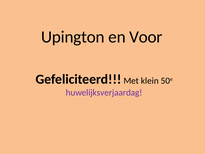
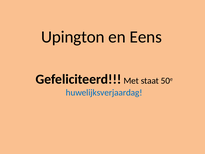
Voor: Voor -> Eens
klein: klein -> staat
huwelijksverjaardag colour: purple -> blue
